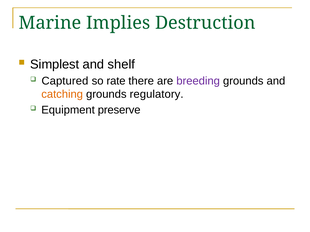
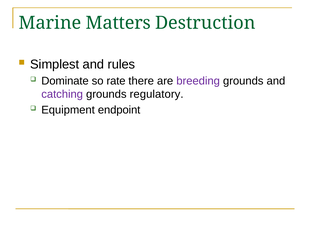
Implies: Implies -> Matters
shelf: shelf -> rules
Captured: Captured -> Dominate
catching colour: orange -> purple
preserve: preserve -> endpoint
